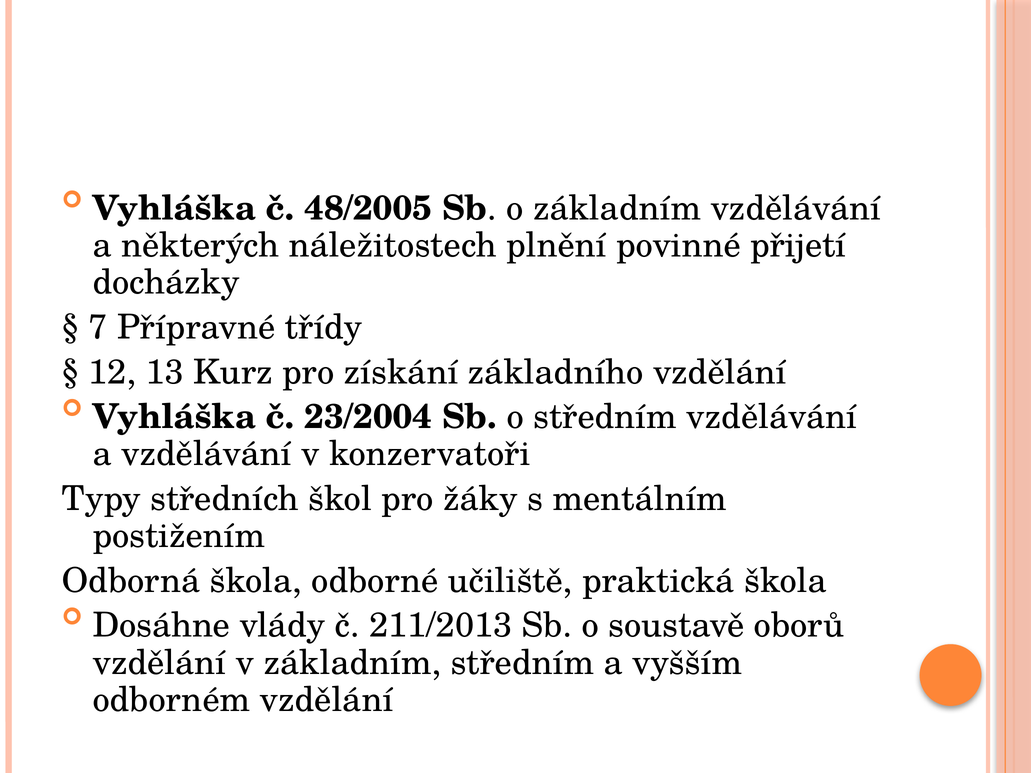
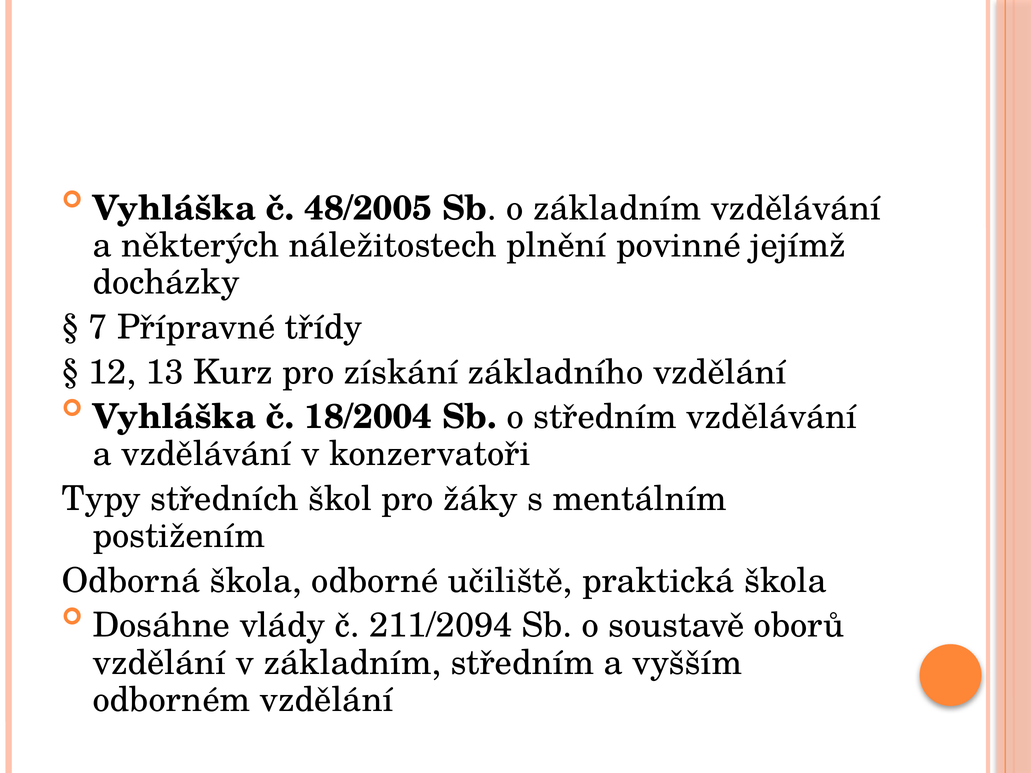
přijetí: přijetí -> jejímž
23/2004: 23/2004 -> 18/2004
211/2013: 211/2013 -> 211/2094
